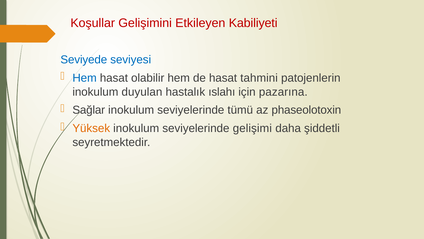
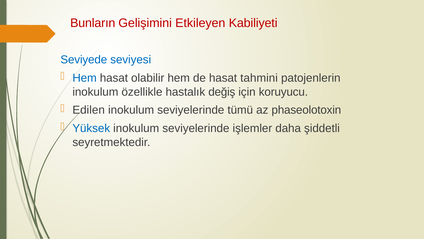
Koşullar: Koşullar -> Bunların
duyulan: duyulan -> özellikle
ıslahı: ıslahı -> değiş
pazarına: pazarına -> koruyucu
Sağlar: Sağlar -> Edilen
Yüksek colour: orange -> blue
gelişimi: gelişimi -> işlemler
